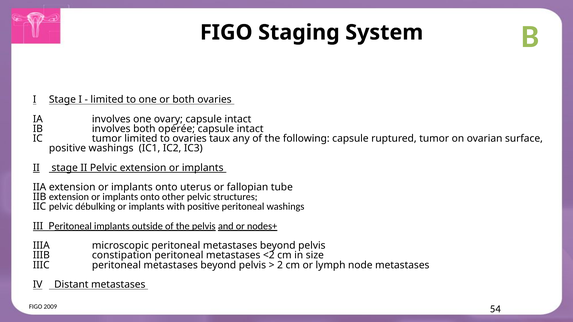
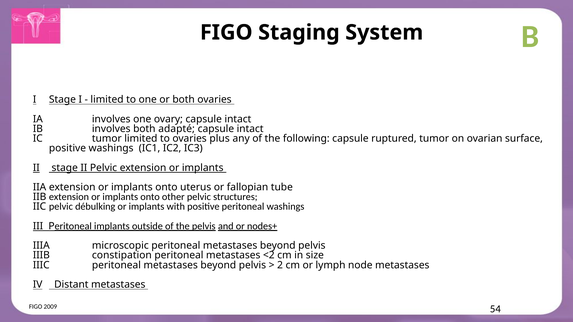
opérée: opérée -> adapté
taux: taux -> plus
